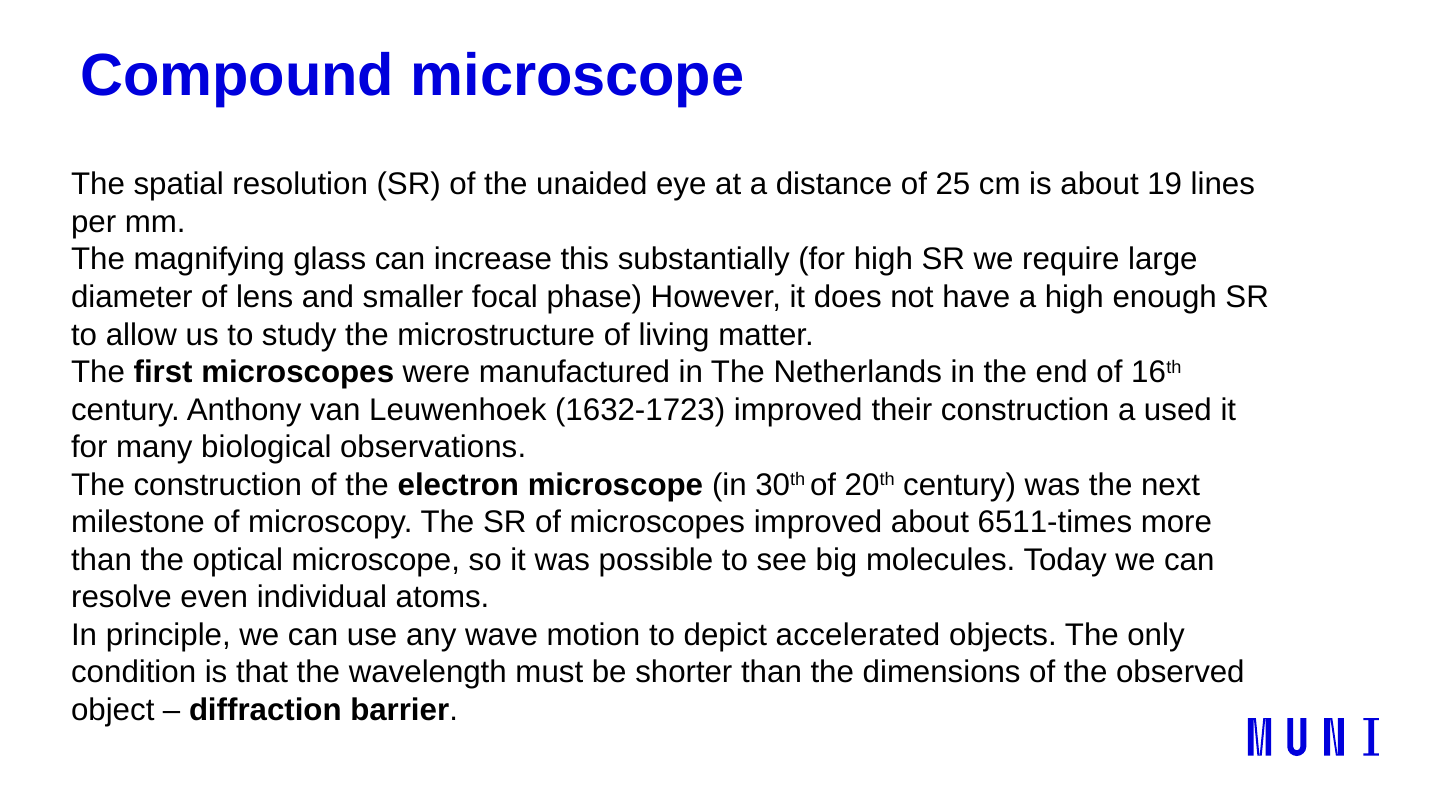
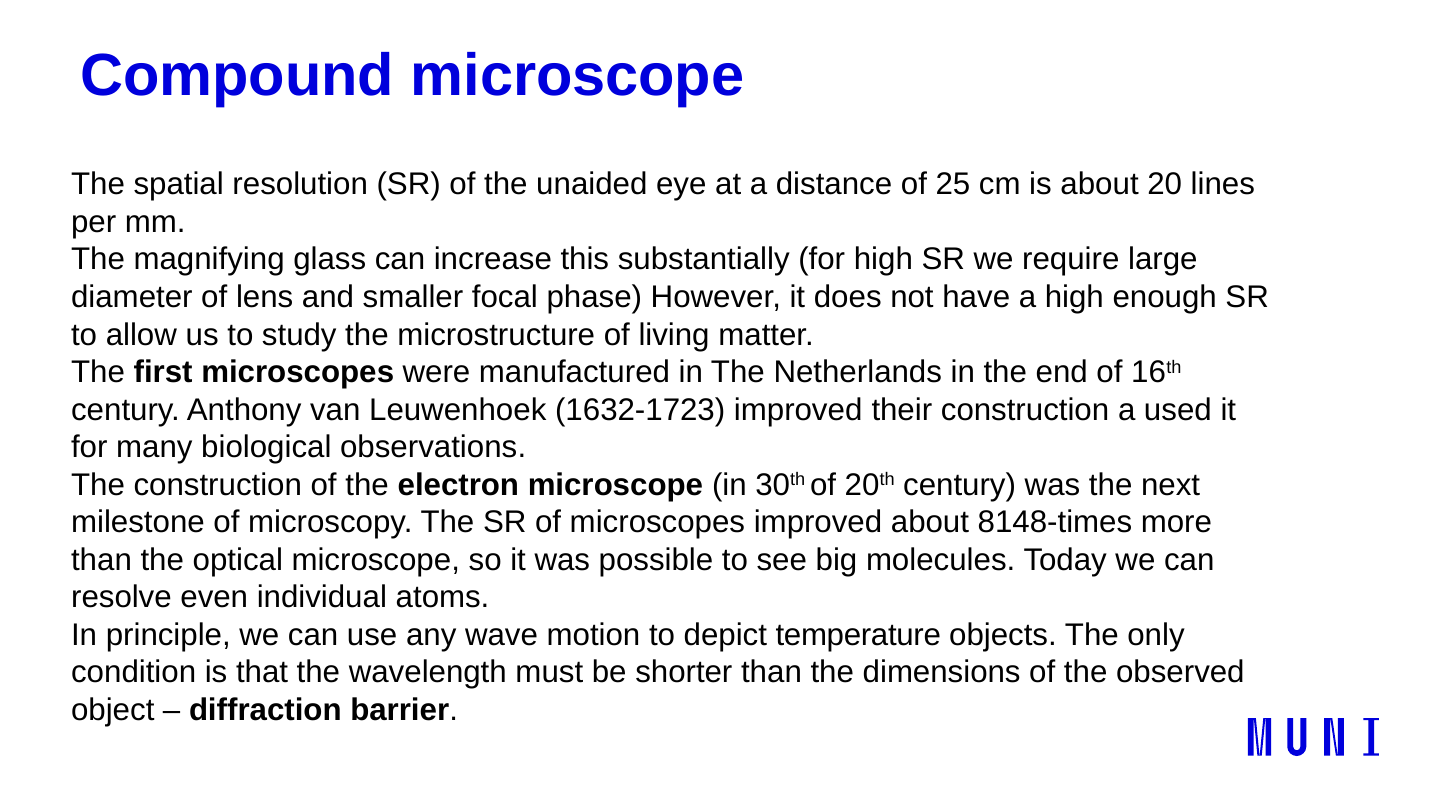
19: 19 -> 20
6511-times: 6511-times -> 8148-times
accelerated: accelerated -> temperature
